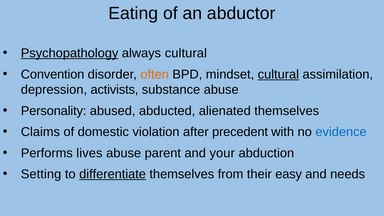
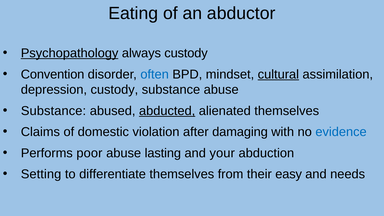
always cultural: cultural -> custody
often colour: orange -> blue
depression activists: activists -> custody
Personality at (54, 111): Personality -> Substance
abducted underline: none -> present
precedent: precedent -> damaging
lives: lives -> poor
parent: parent -> lasting
differentiate underline: present -> none
